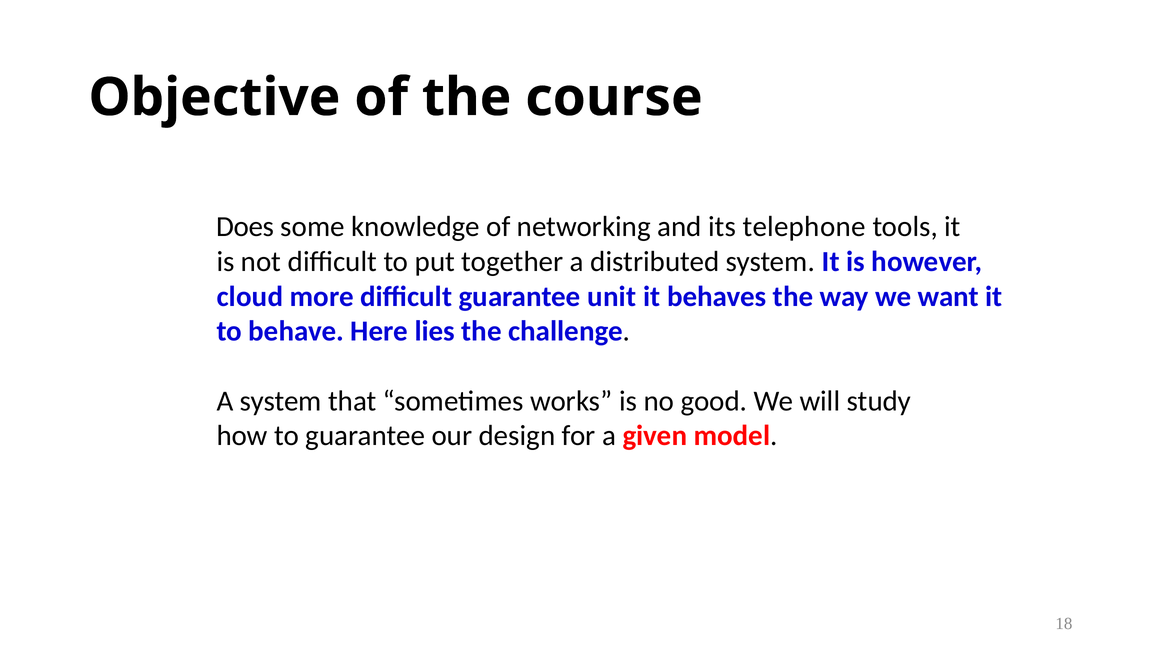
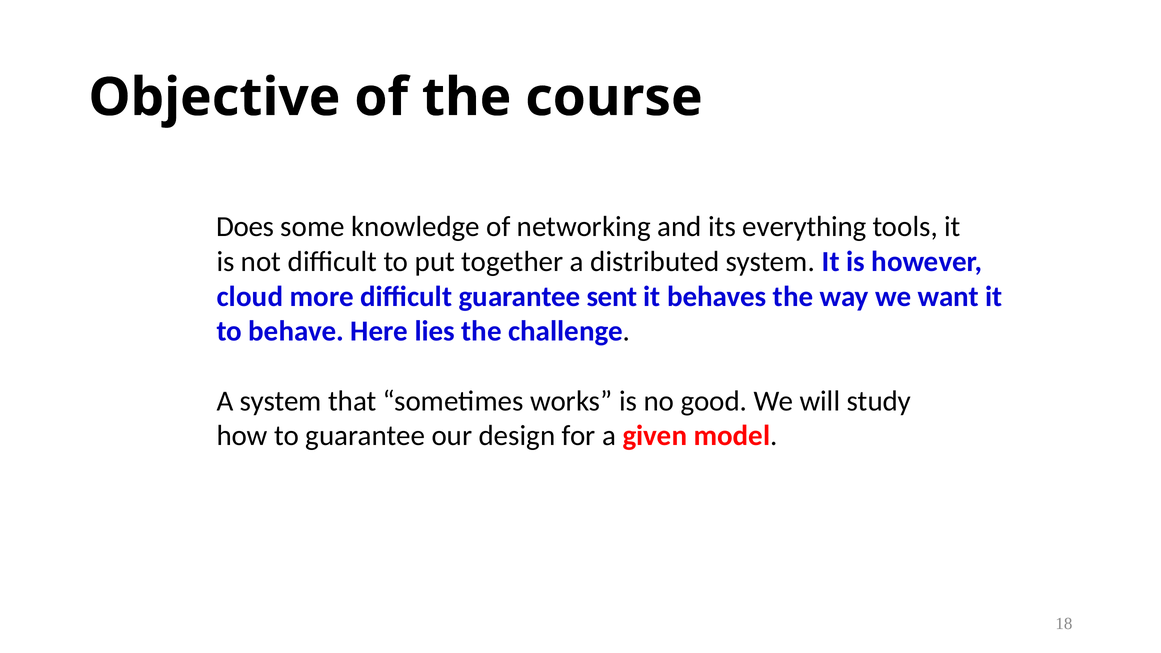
telephone: telephone -> everything
unit: unit -> sent
